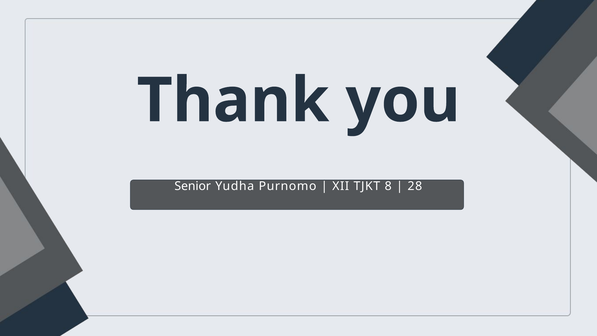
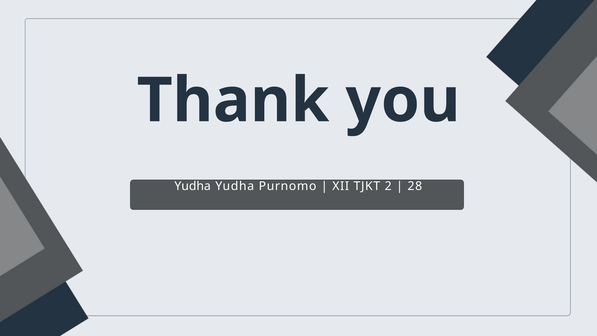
Senior at (193, 186): Senior -> Yudha
8: 8 -> 2
